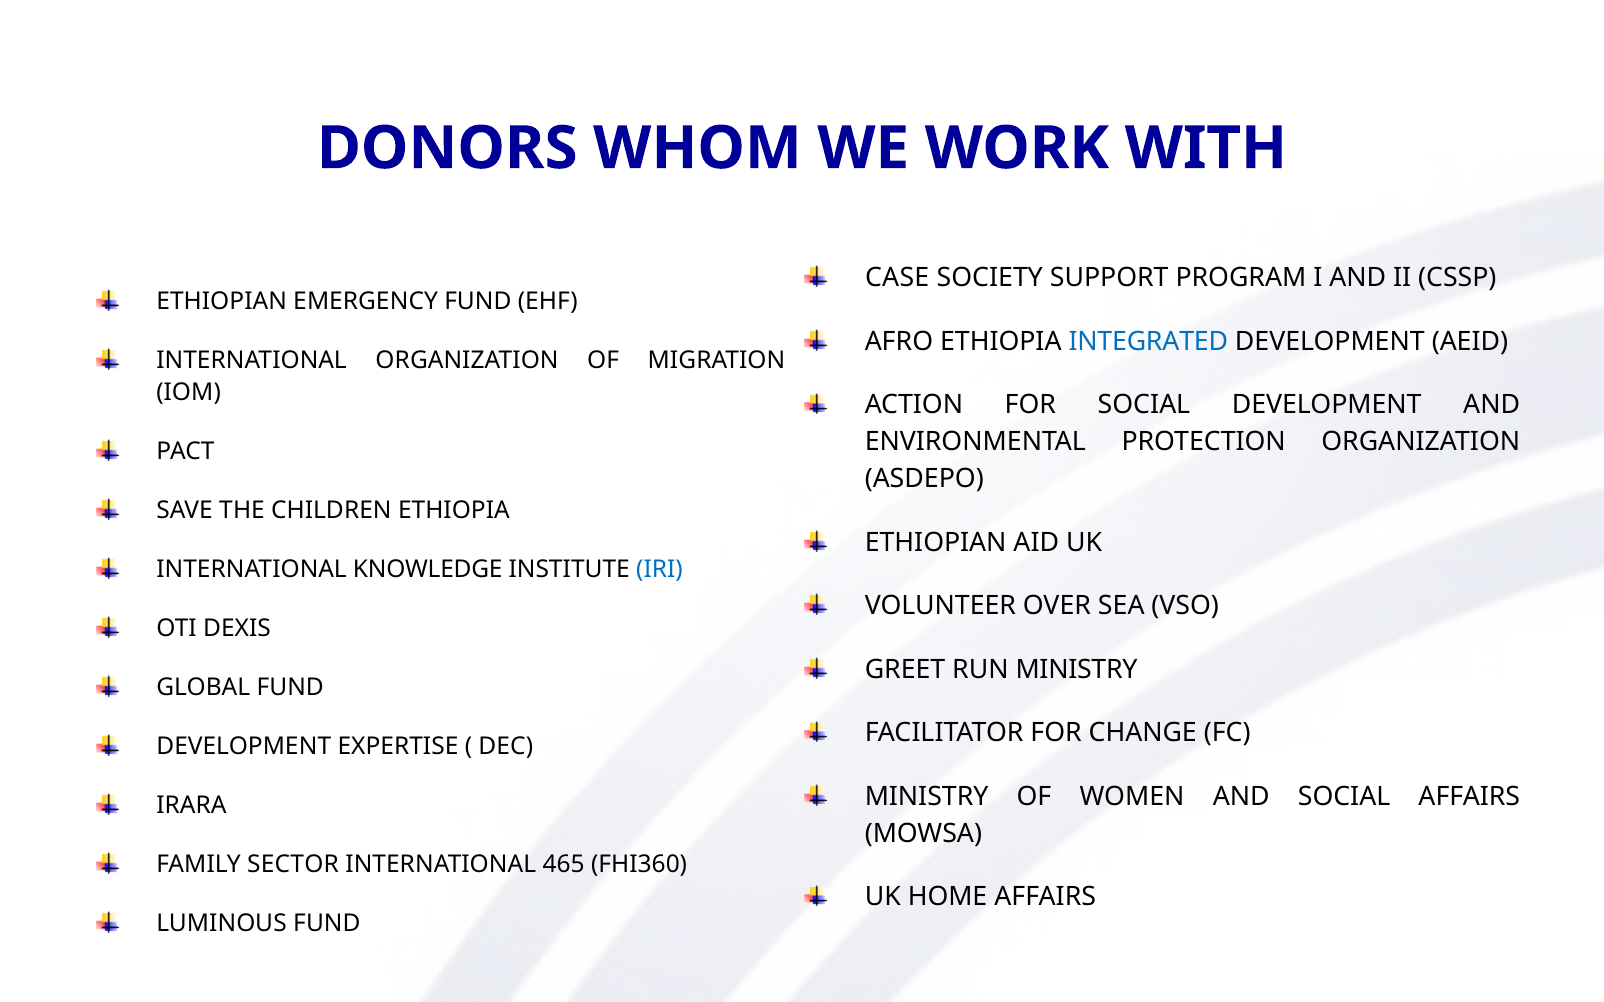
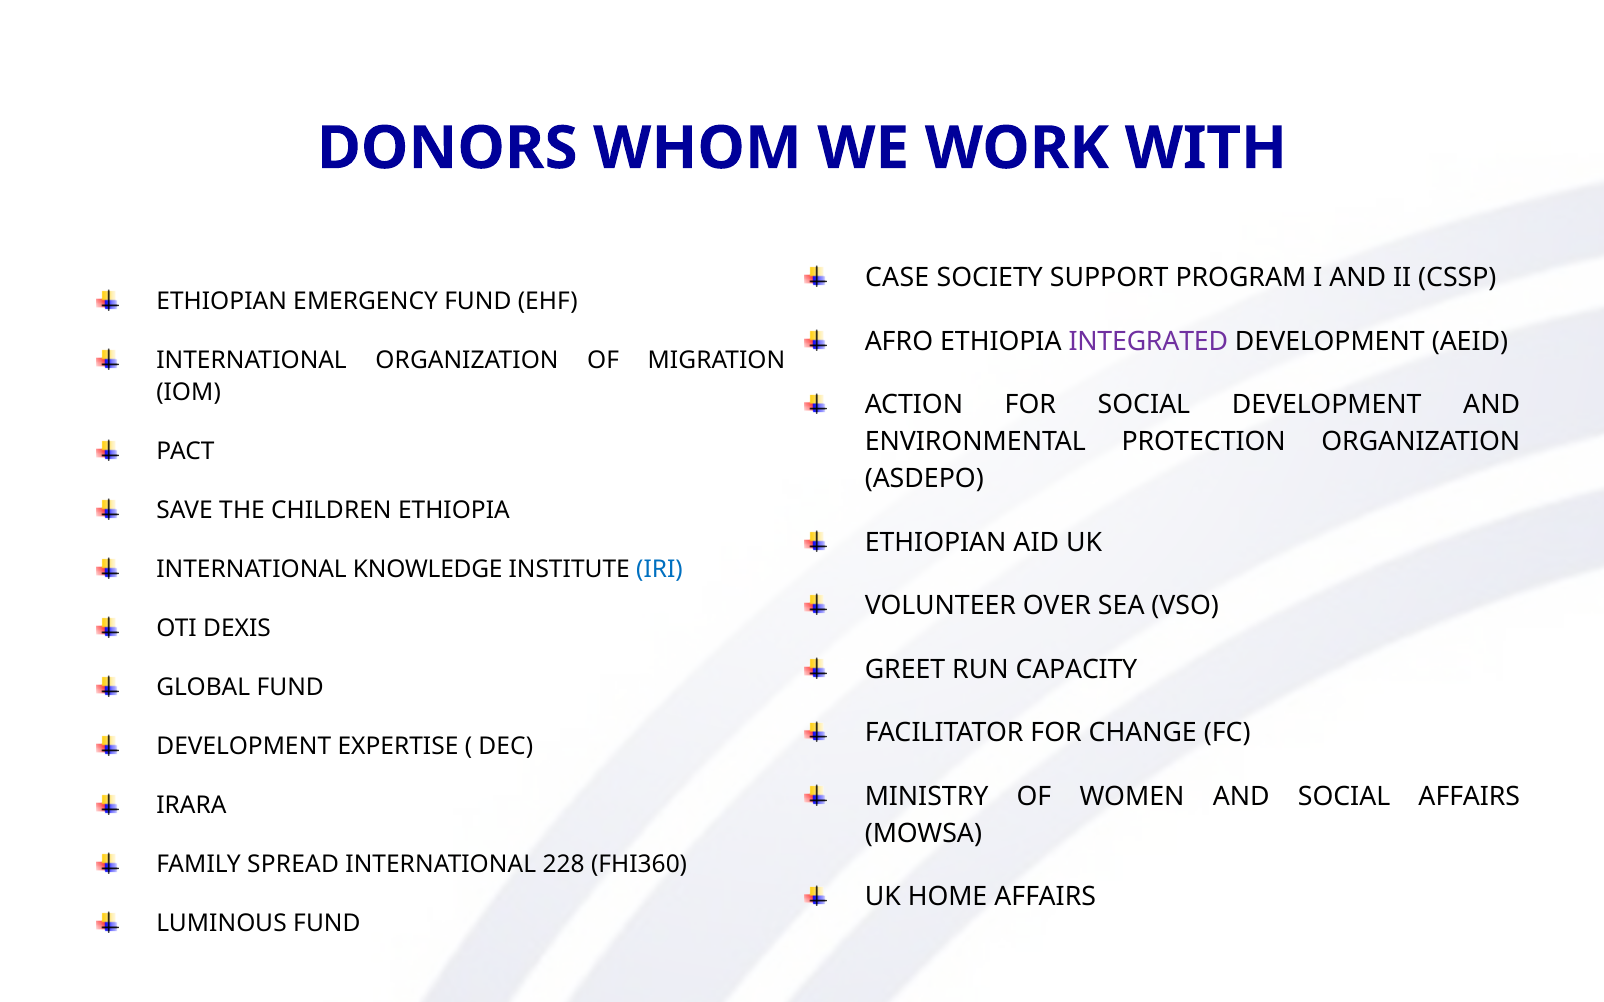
INTEGRATED colour: blue -> purple
RUN MINISTRY: MINISTRY -> CAPACITY
SECTOR: SECTOR -> SPREAD
465: 465 -> 228
